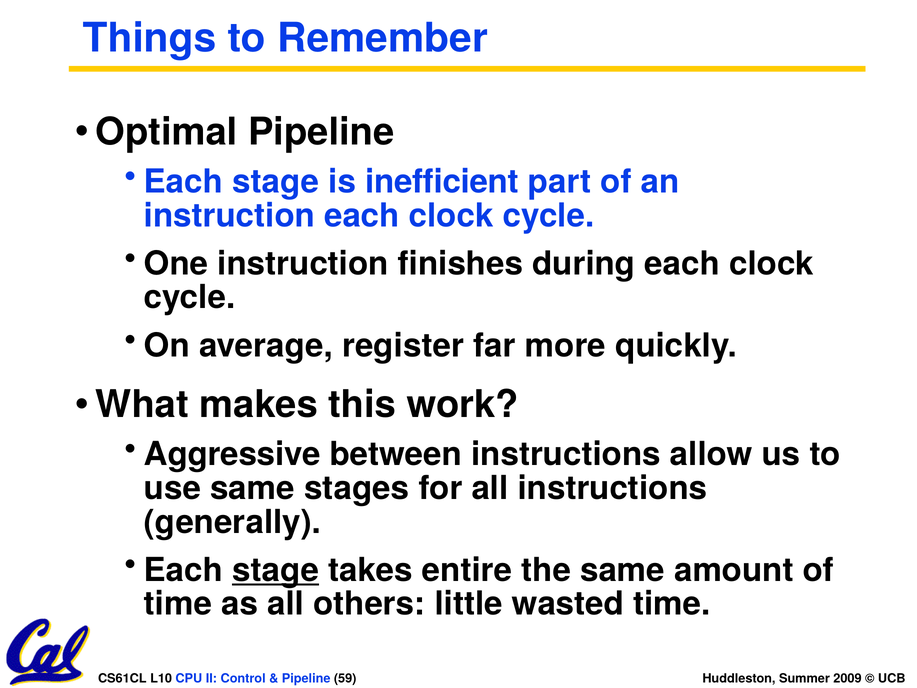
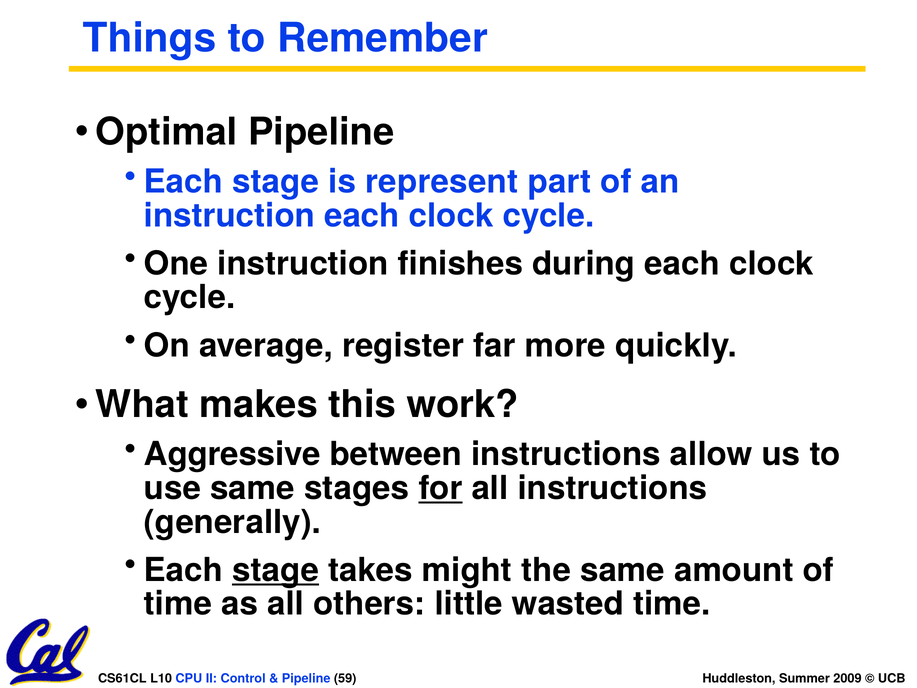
inefficient: inefficient -> represent
for underline: none -> present
entire: entire -> might
